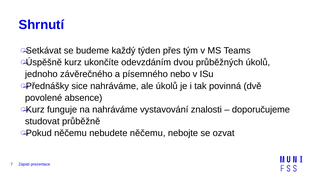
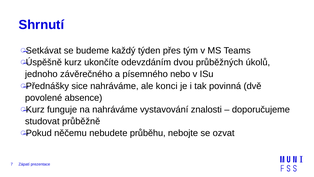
ale úkolů: úkolů -> konci
nebudete něčemu: něčemu -> průběhu
